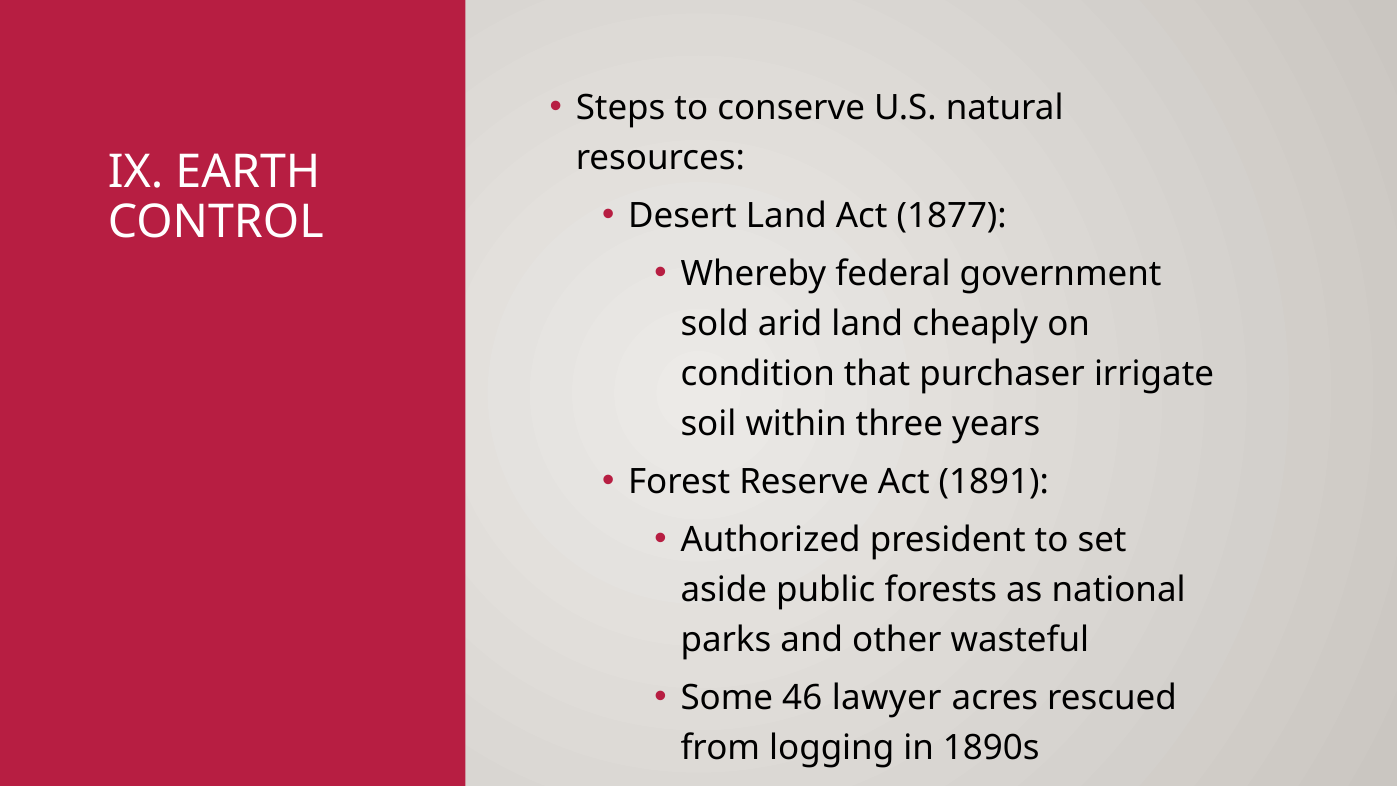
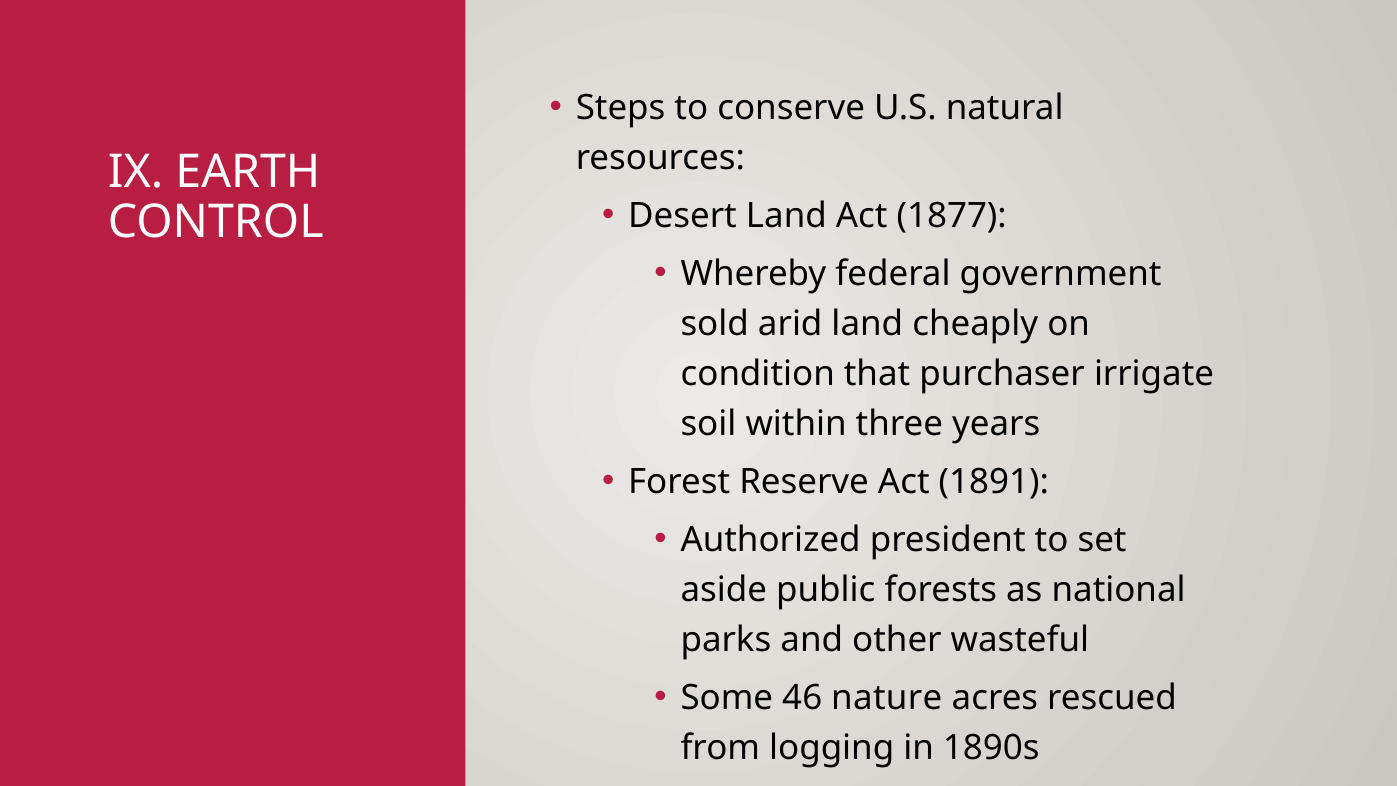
lawyer: lawyer -> nature
